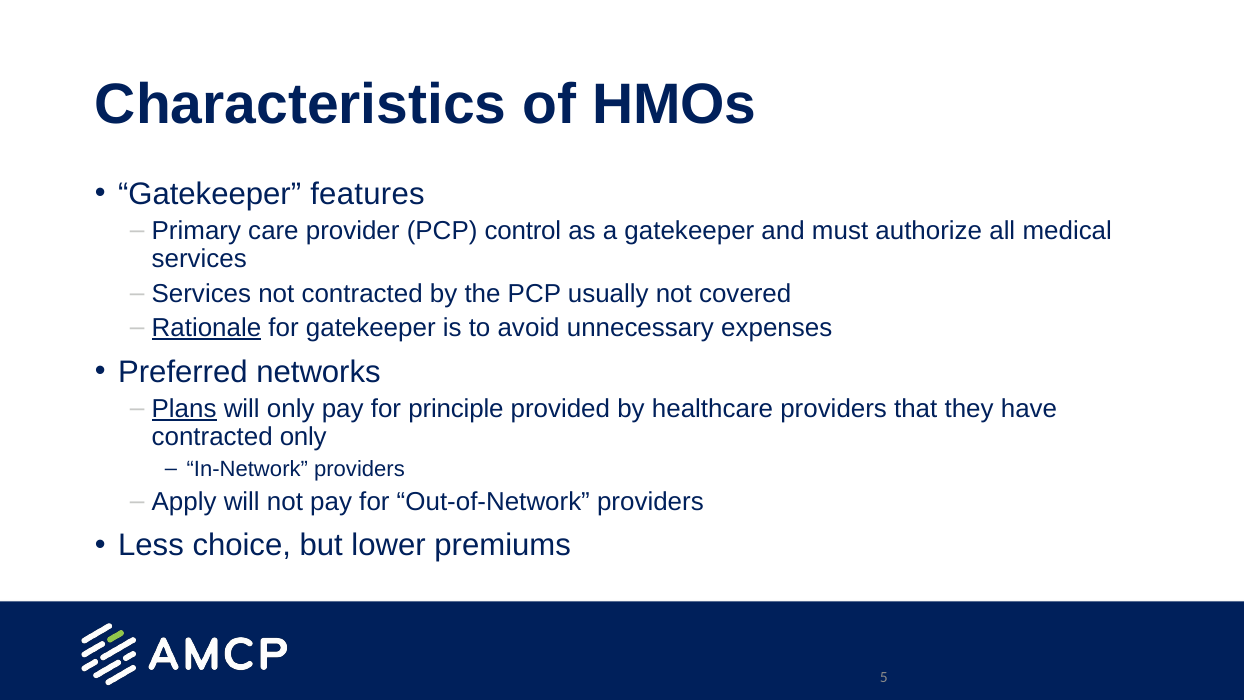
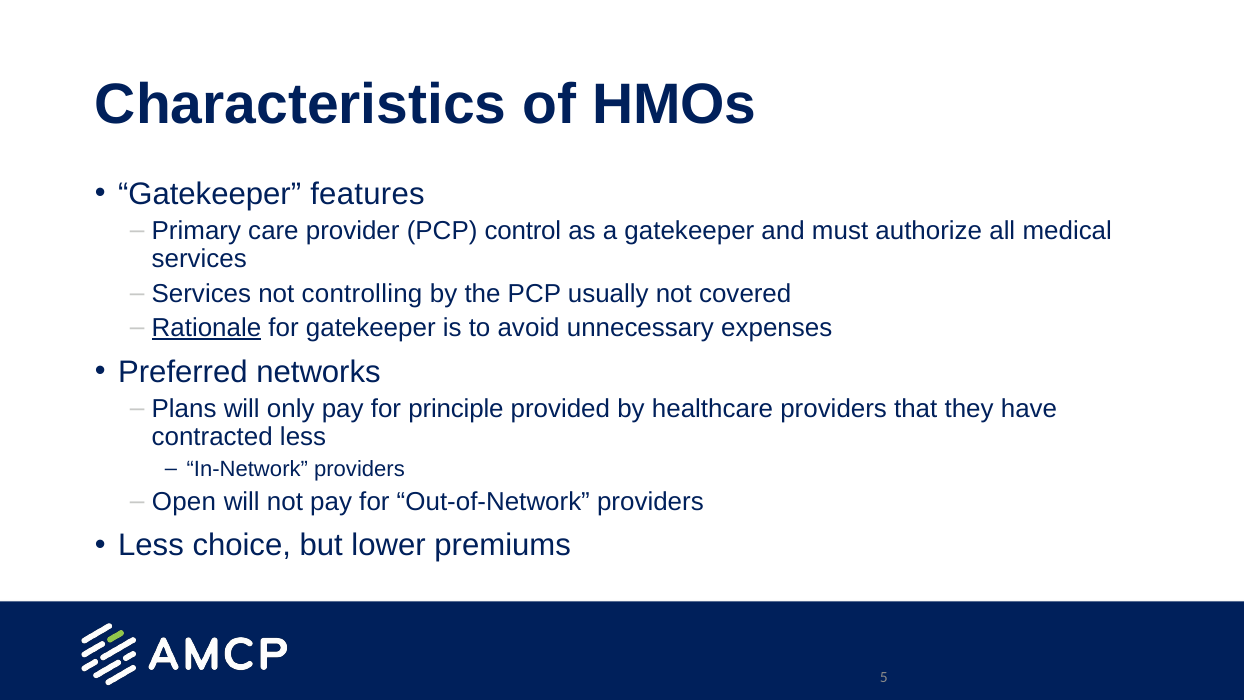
not contracted: contracted -> controlling
Plans underline: present -> none
contracted only: only -> less
Apply: Apply -> Open
